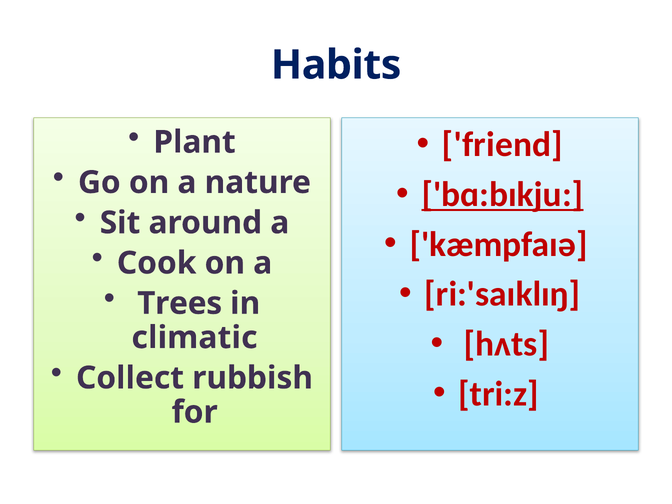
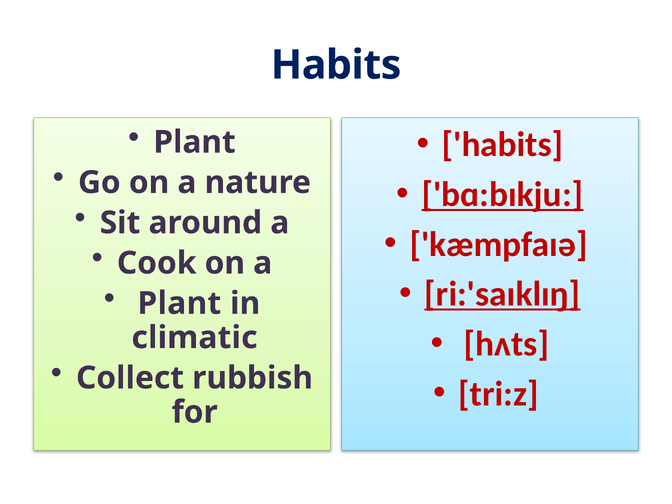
friend at (502, 145): friend -> habits
ri:'saɪklɪŋ underline: none -> present
Trees at (180, 303): Trees -> Plant
